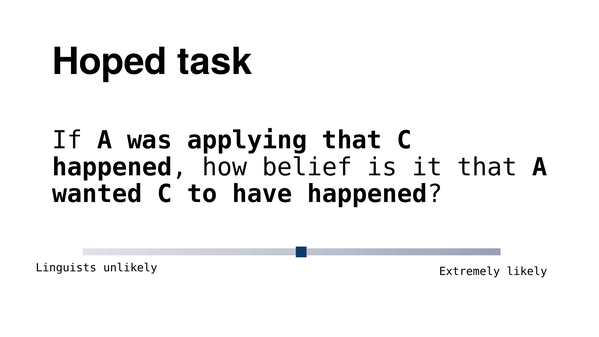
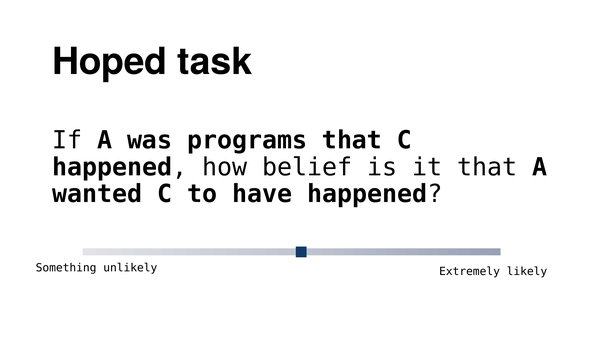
applying: applying -> programs
Linguists: Linguists -> Something
